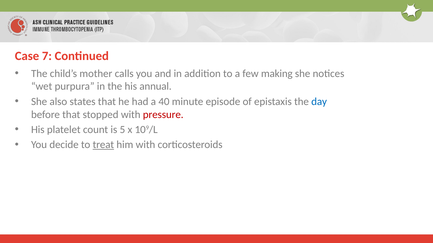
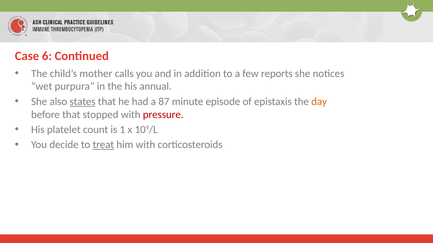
7: 7 -> 6
making: making -> reports
states underline: none -> present
40: 40 -> 87
day colour: blue -> orange
5: 5 -> 1
